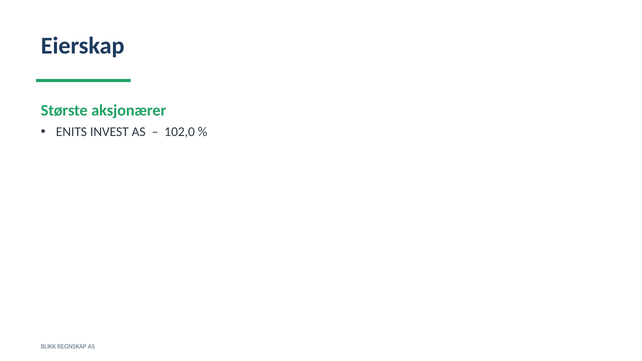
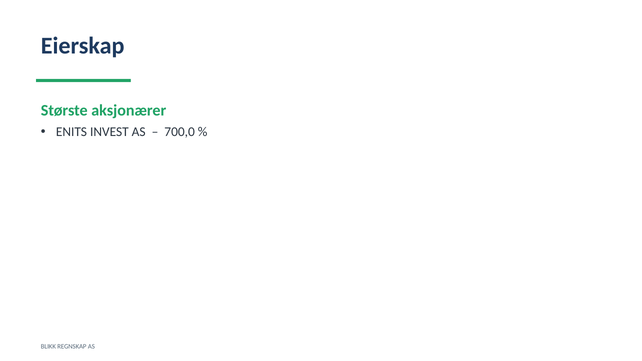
102,0: 102,0 -> 700,0
